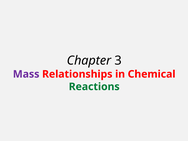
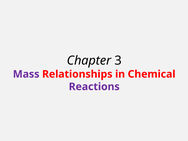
Reactions colour: green -> purple
